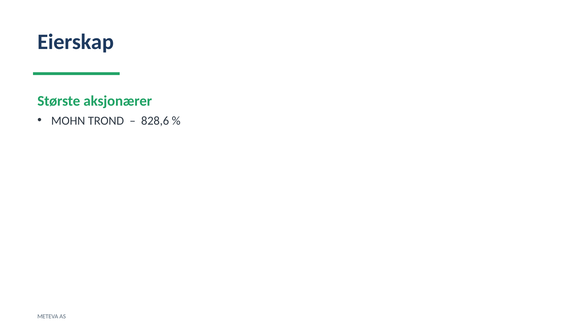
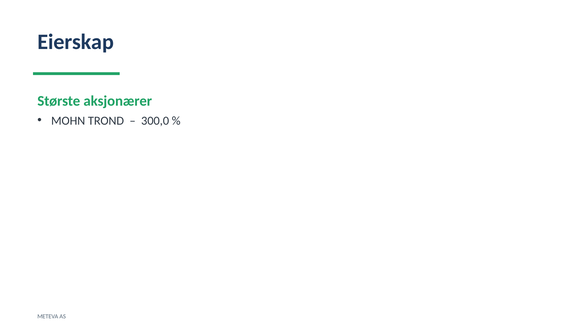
828,6: 828,6 -> 300,0
